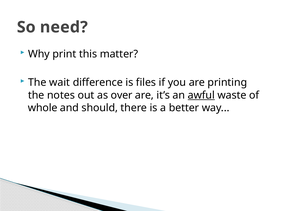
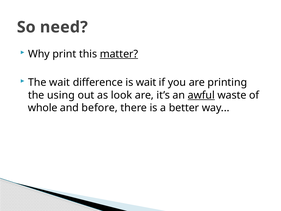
matter underline: none -> present
is files: files -> wait
notes: notes -> using
over: over -> look
should: should -> before
